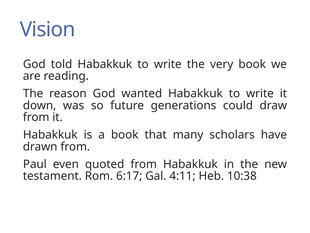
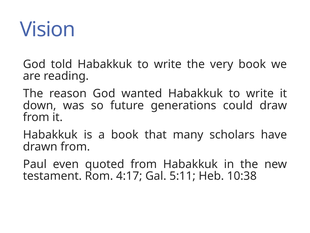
6:17: 6:17 -> 4:17
4:11: 4:11 -> 5:11
